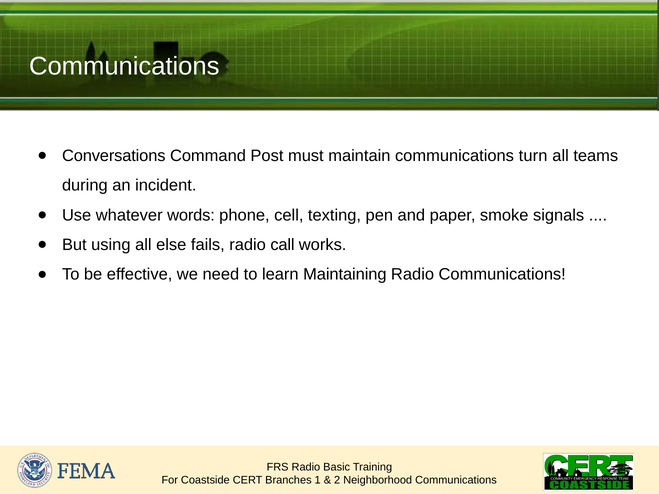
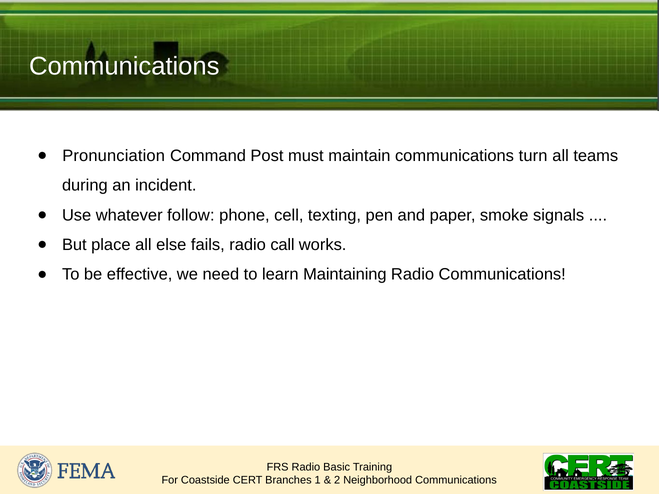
Conversations: Conversations -> Pronunciation
words: words -> follow
using: using -> place
